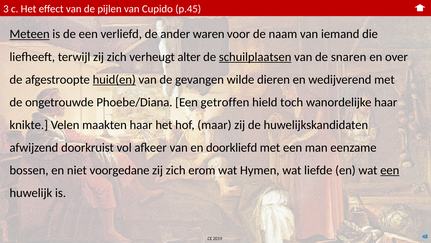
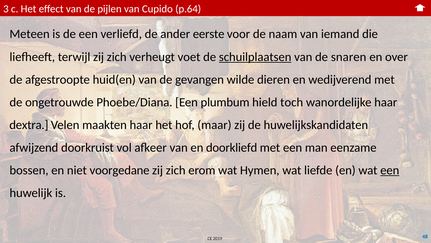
p.45: p.45 -> p.64
Meteen underline: present -> none
waren: waren -> eerste
alter: alter -> voet
huid(en underline: present -> none
getroffen: getroffen -> plumbum
knikte: knikte -> dextra
